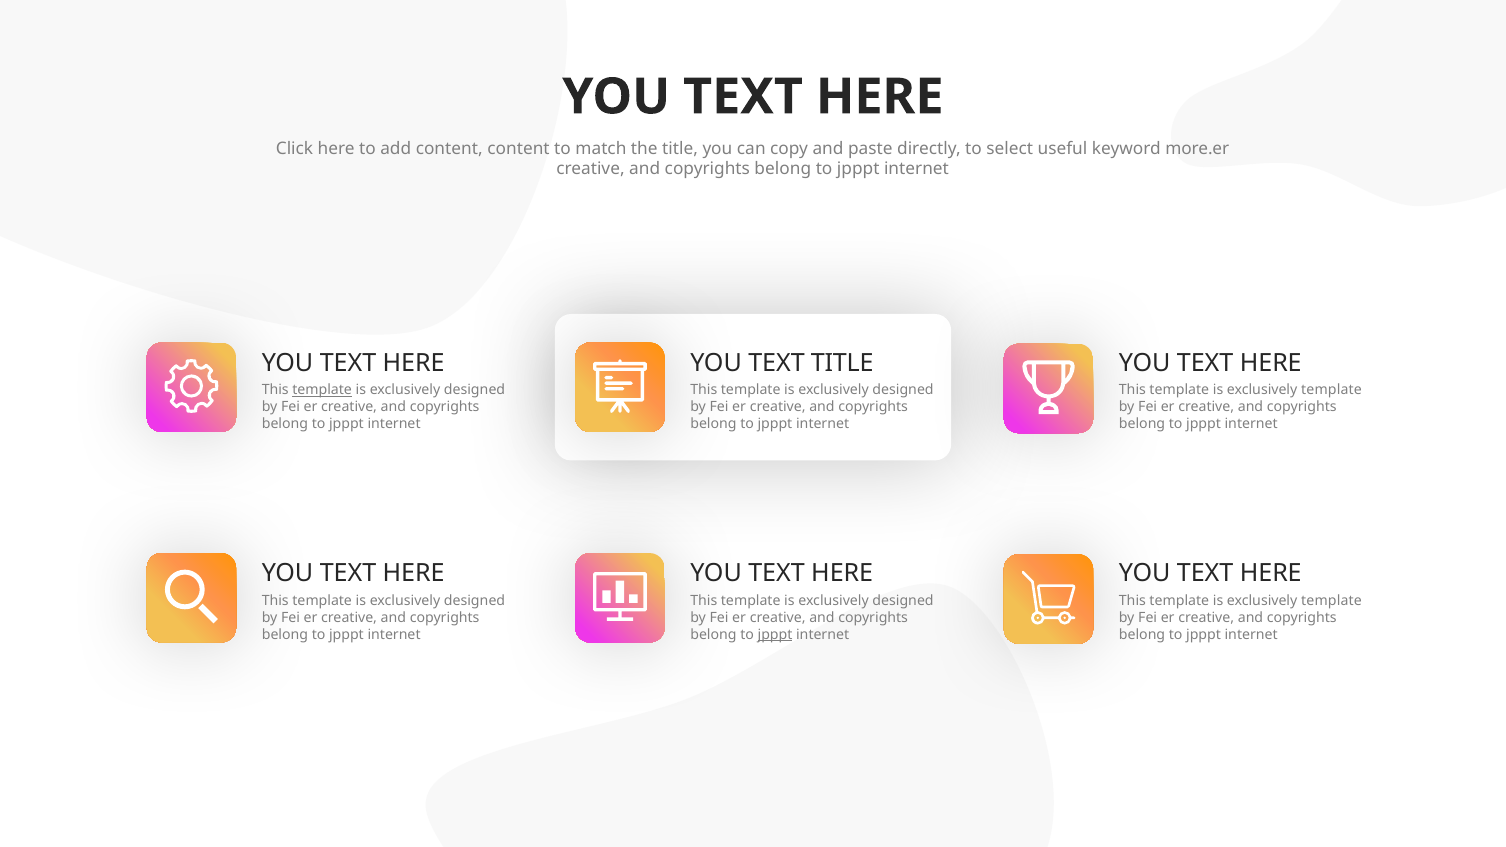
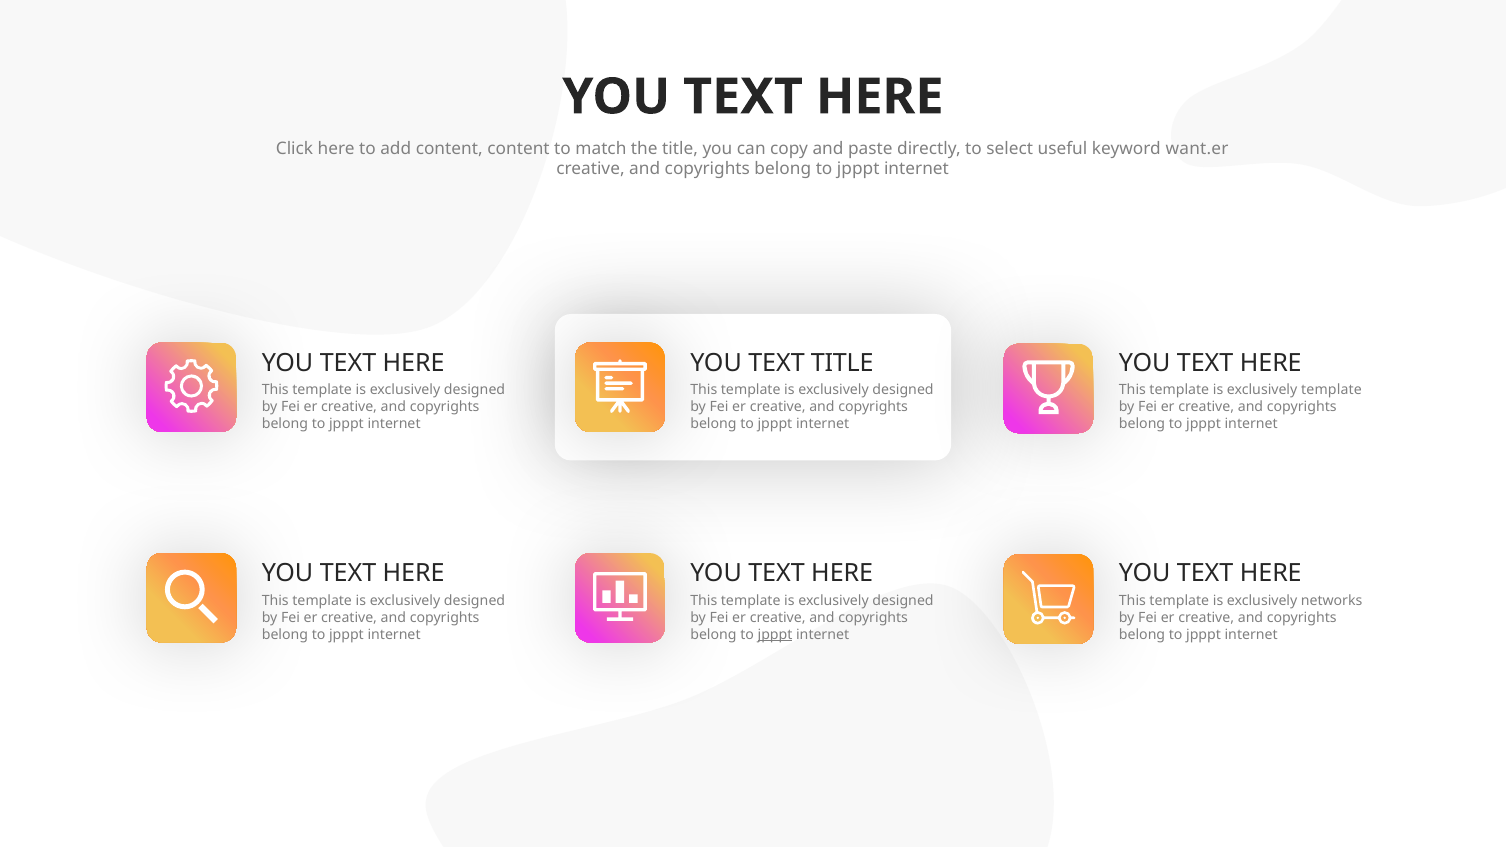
more.er: more.er -> want.er
template at (322, 390) underline: present -> none
template at (1332, 601): template -> networks
